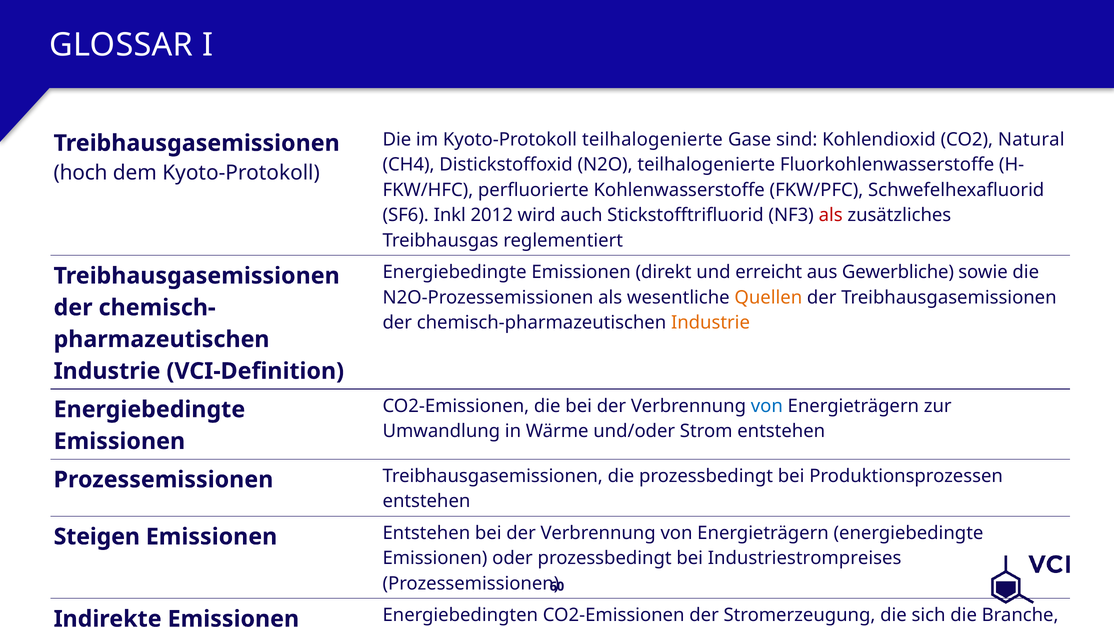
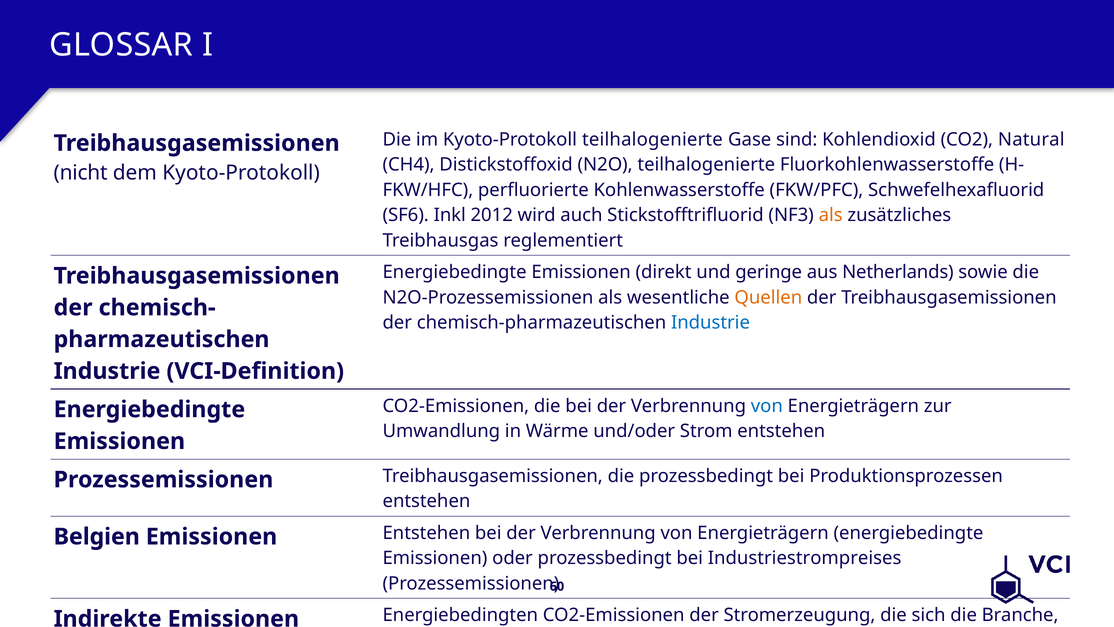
hoch: hoch -> nicht
als at (831, 215) colour: red -> orange
erreicht: erreicht -> geringe
Gewerbliche: Gewerbliche -> Netherlands
Industrie at (710, 322) colour: orange -> blue
Steigen: Steigen -> Belgien
